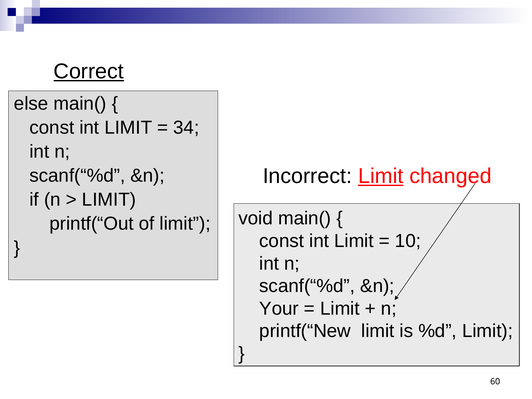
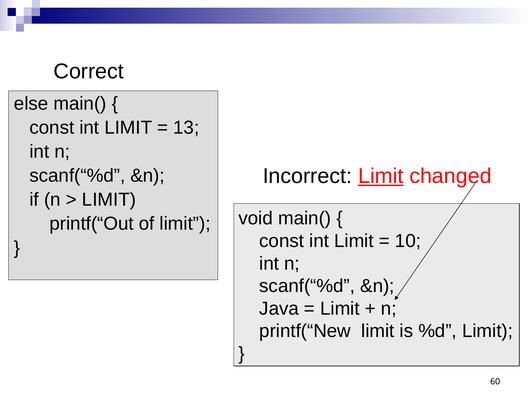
Correct underline: present -> none
34: 34 -> 13
Your: Your -> Java
